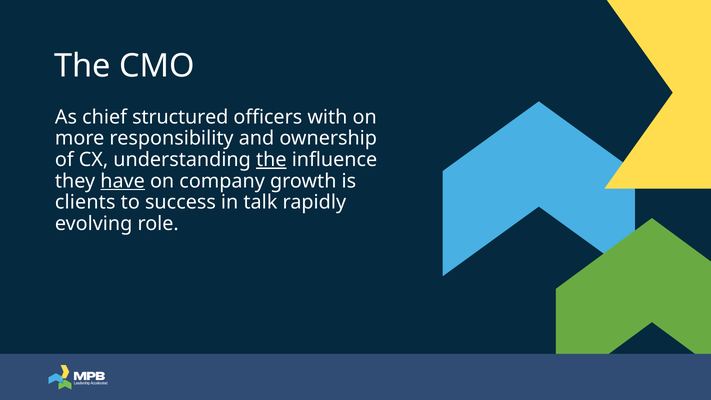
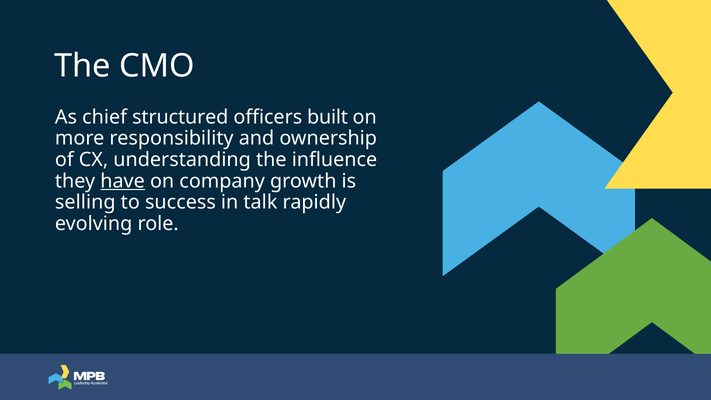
with: with -> built
the at (271, 160) underline: present -> none
clients: clients -> selling
